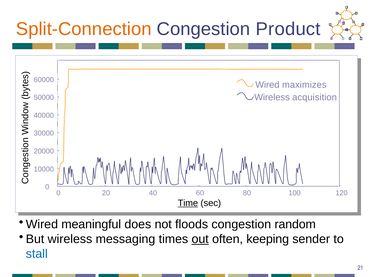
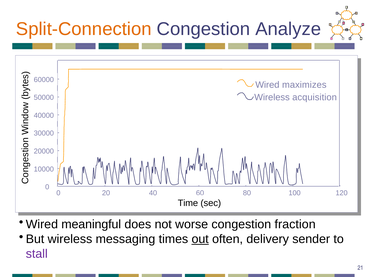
Product: Product -> Analyze
Time underline: present -> none
floods: floods -> worse
random: random -> fraction
keeping: keeping -> delivery
stall colour: blue -> purple
